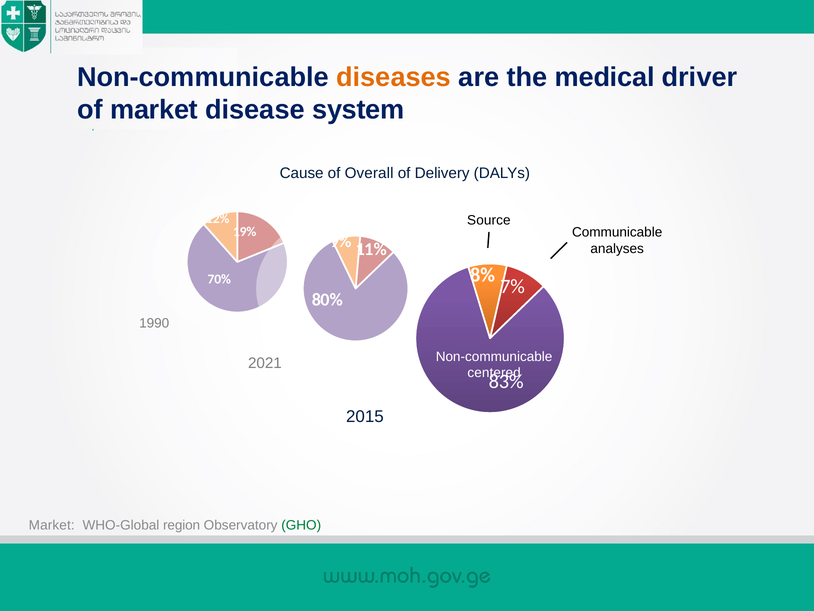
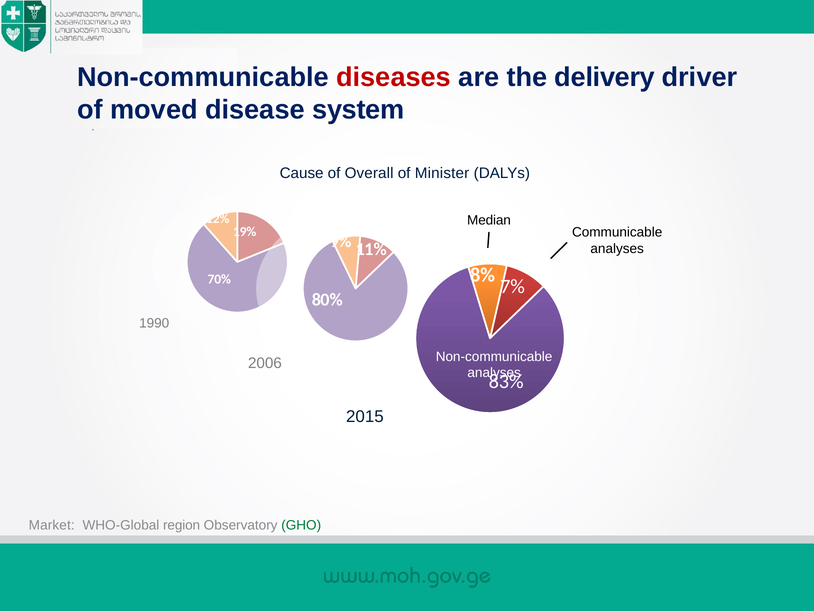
diseases colour: orange -> red
medical: medical -> delivery
of market: market -> moved
Delivery: Delivery -> Minister
Source: Source -> Median
2021: 2021 -> 2006
centered at (494, 373): centered -> analyses
